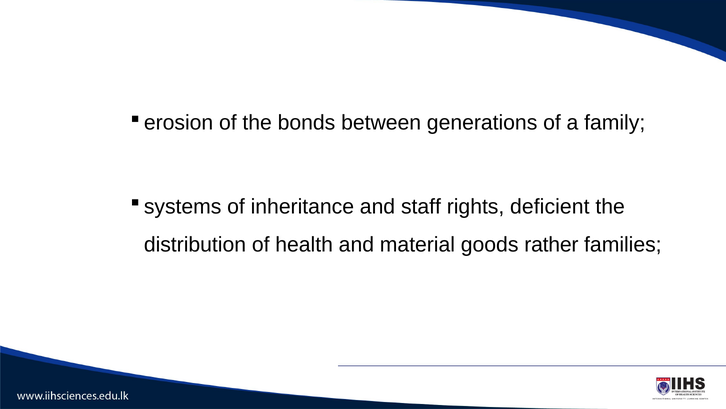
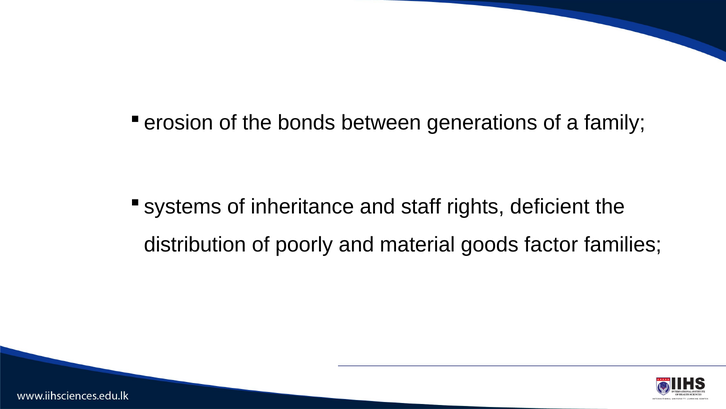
health: health -> poorly
rather: rather -> factor
